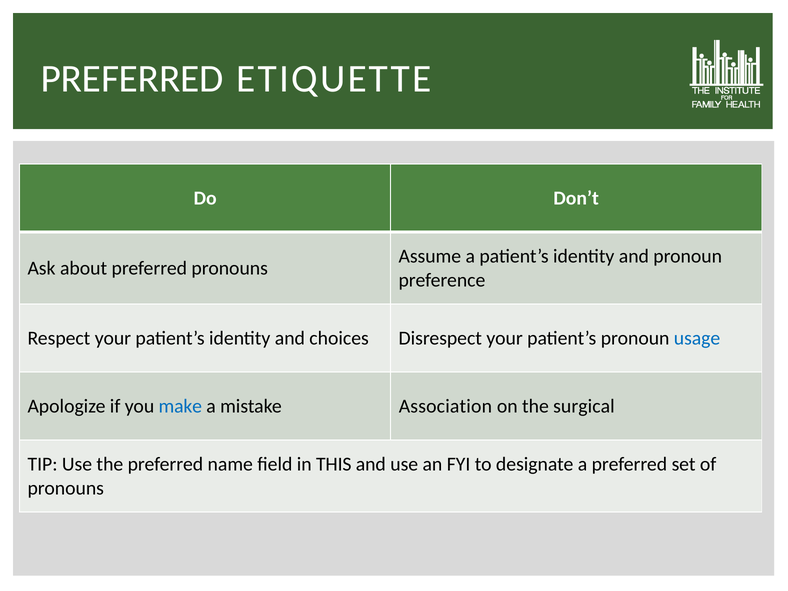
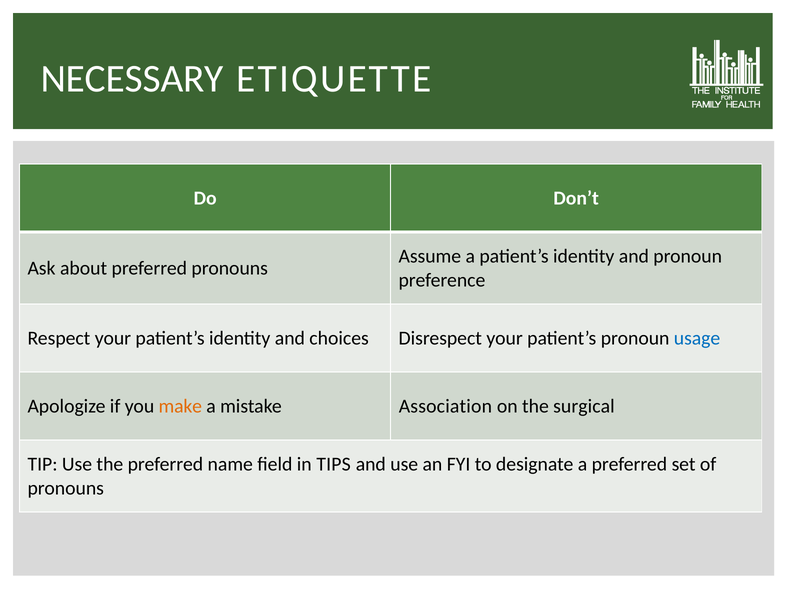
PREFERRED at (132, 79): PREFERRED -> NECESSARY
make colour: blue -> orange
THIS: THIS -> TIPS
